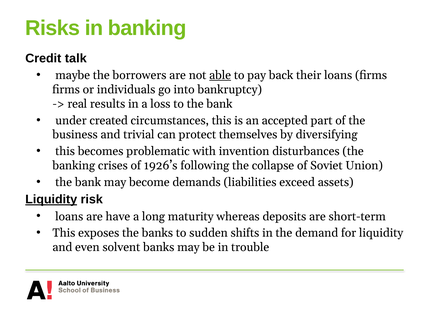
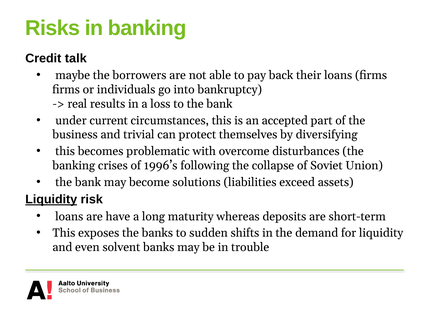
able underline: present -> none
created: created -> current
invention: invention -> overcome
1926’s: 1926’s -> 1996’s
demands: demands -> solutions
